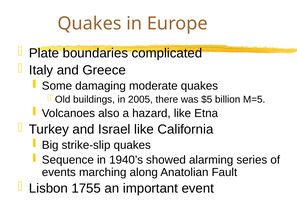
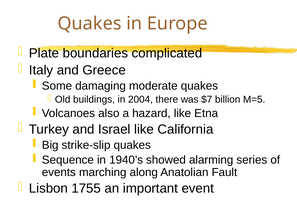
2005: 2005 -> 2004
$5: $5 -> $7
